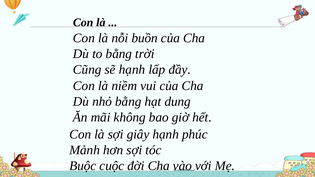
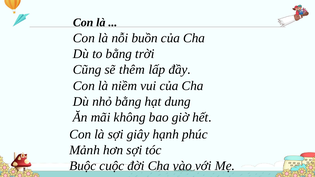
sẽ hạnh: hạnh -> thêm
